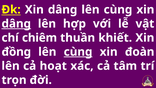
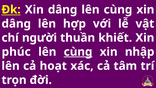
dâng at (16, 24) underline: present -> none
chiêm: chiêm -> người
đồng: đồng -> phúc
đoàn: đoàn -> nhập
